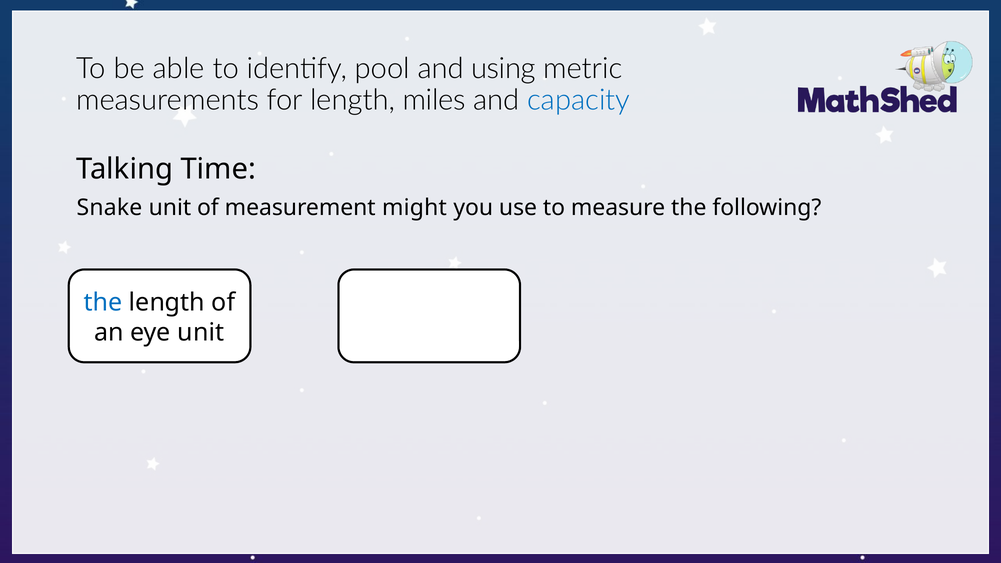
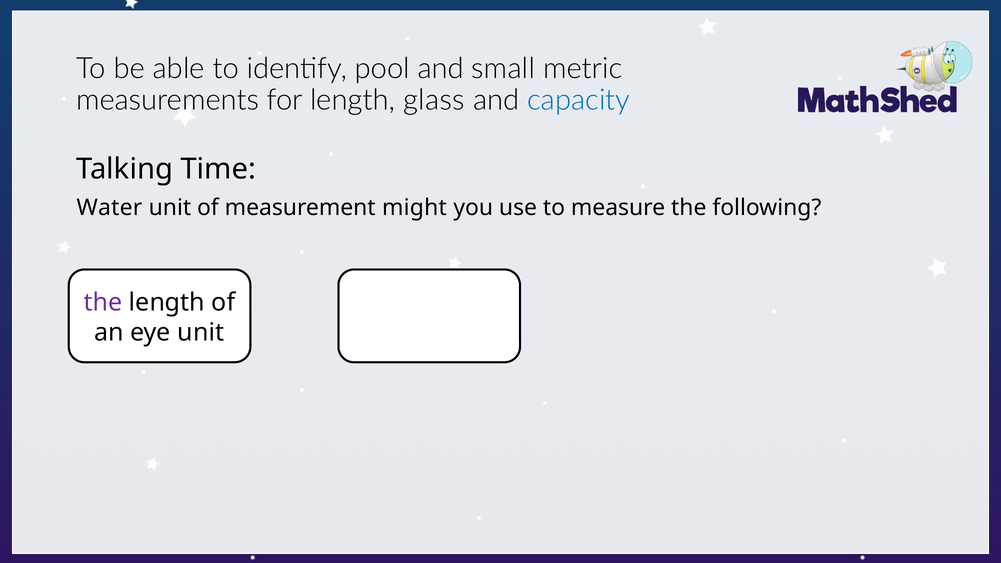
using: using -> small
miles: miles -> glass
Snake: Snake -> Water
the at (103, 303) colour: blue -> purple
